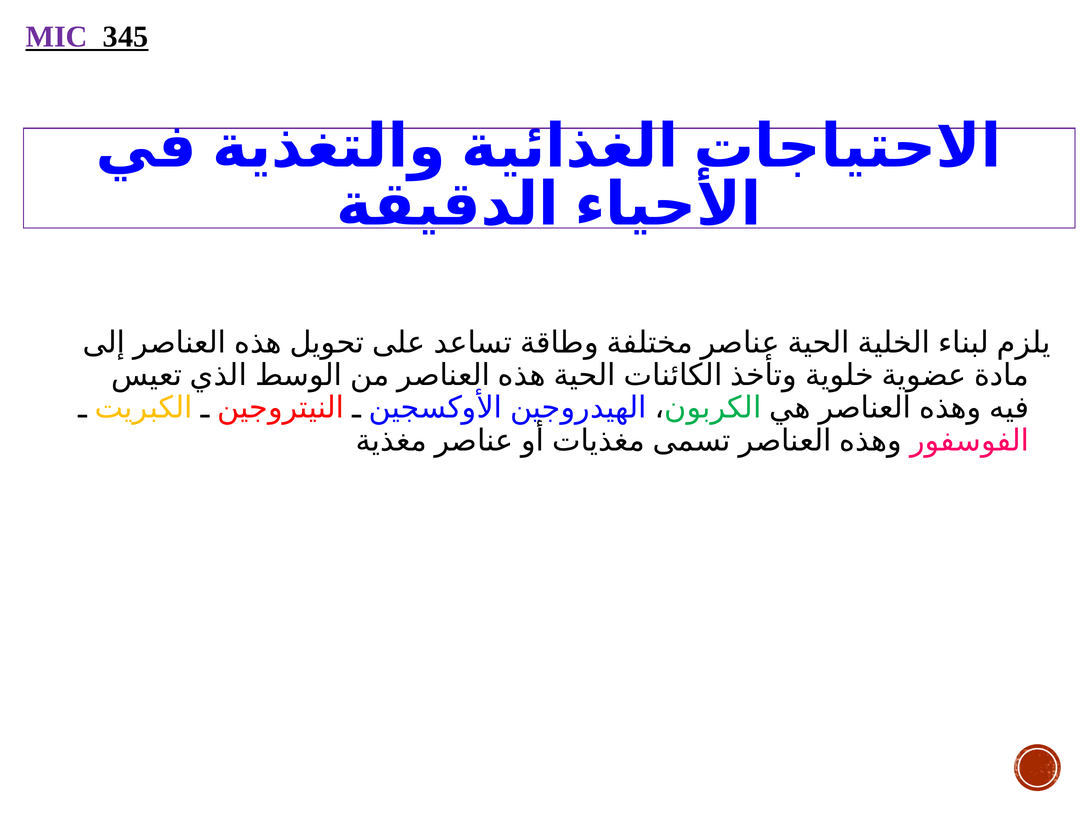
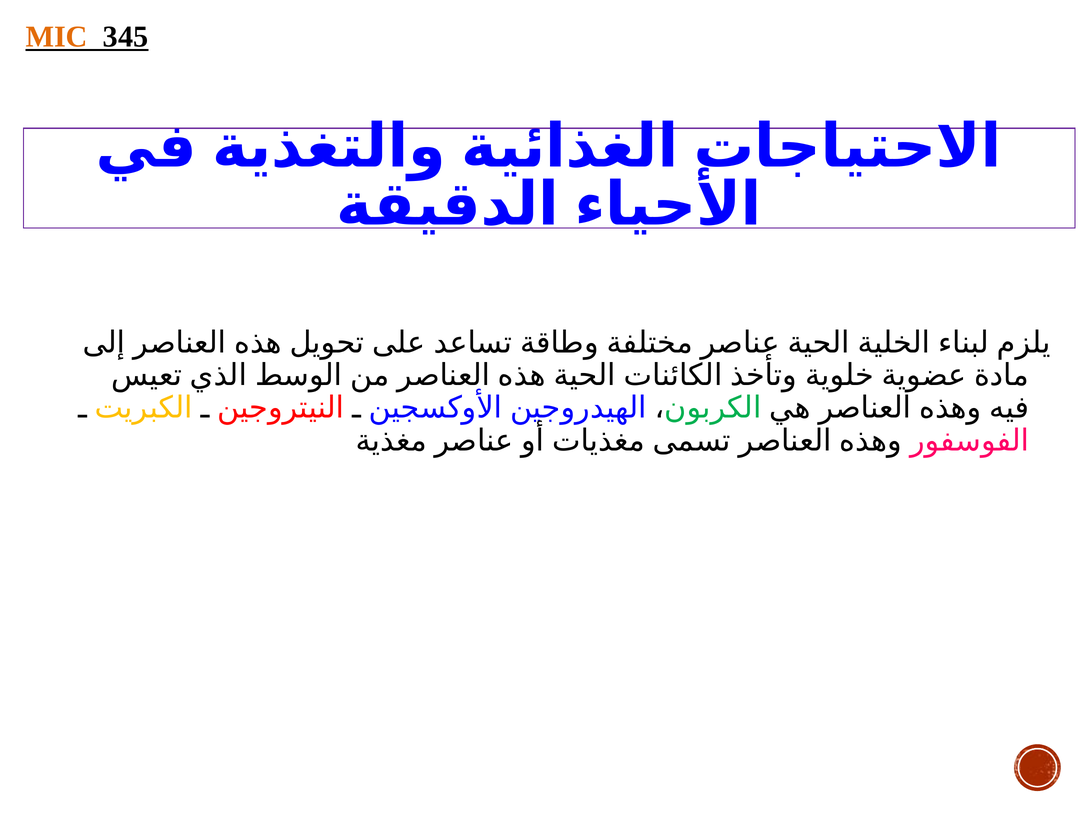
MIC colour: purple -> orange
